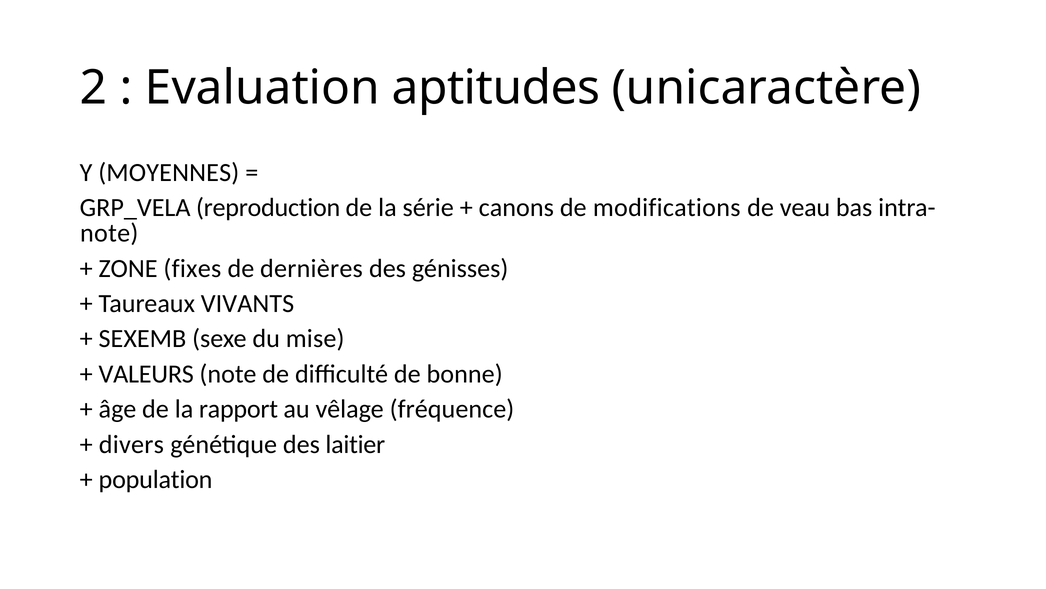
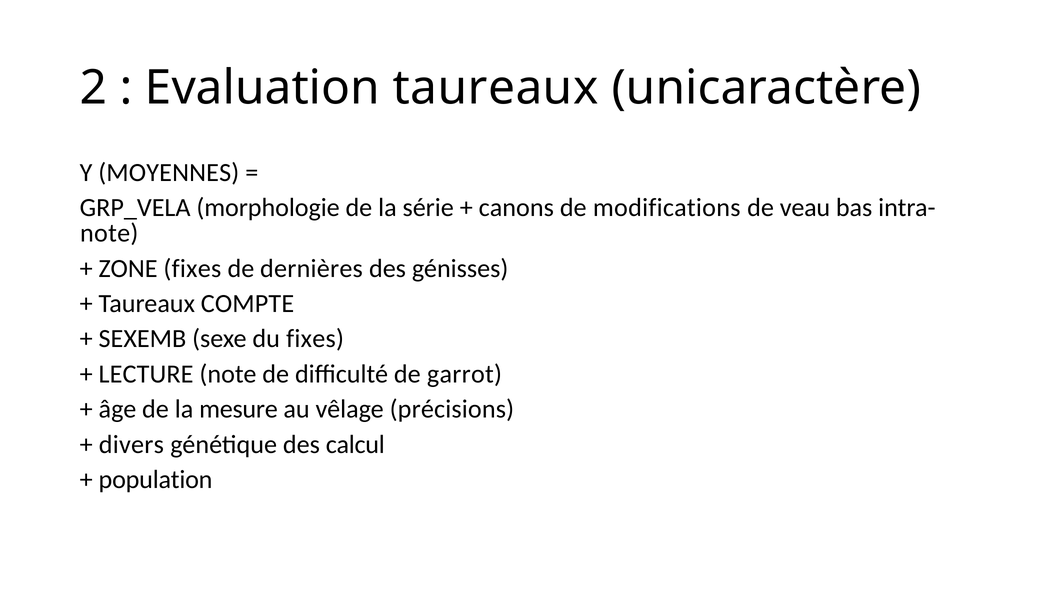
Evaluation aptitudes: aptitudes -> taureaux
reproduction: reproduction -> morphologie
VIVANTS: VIVANTS -> COMPTE
du mise: mise -> fixes
VALEURS: VALEURS -> LECTURE
bonne: bonne -> garrot
rapport: rapport -> mesure
fréquence: fréquence -> précisions
laitier: laitier -> calcul
